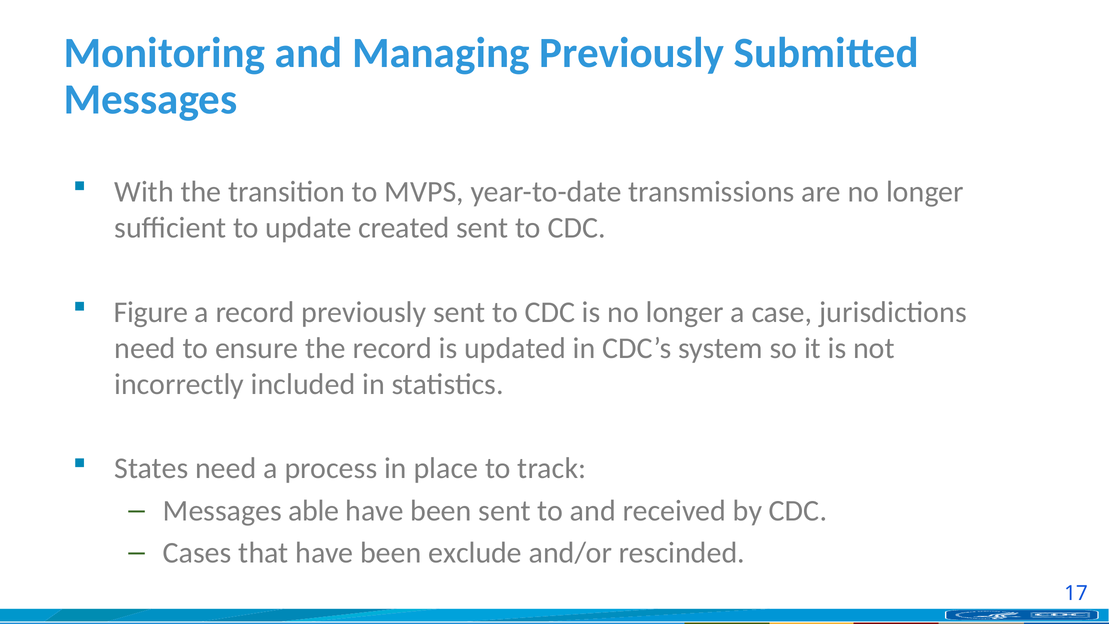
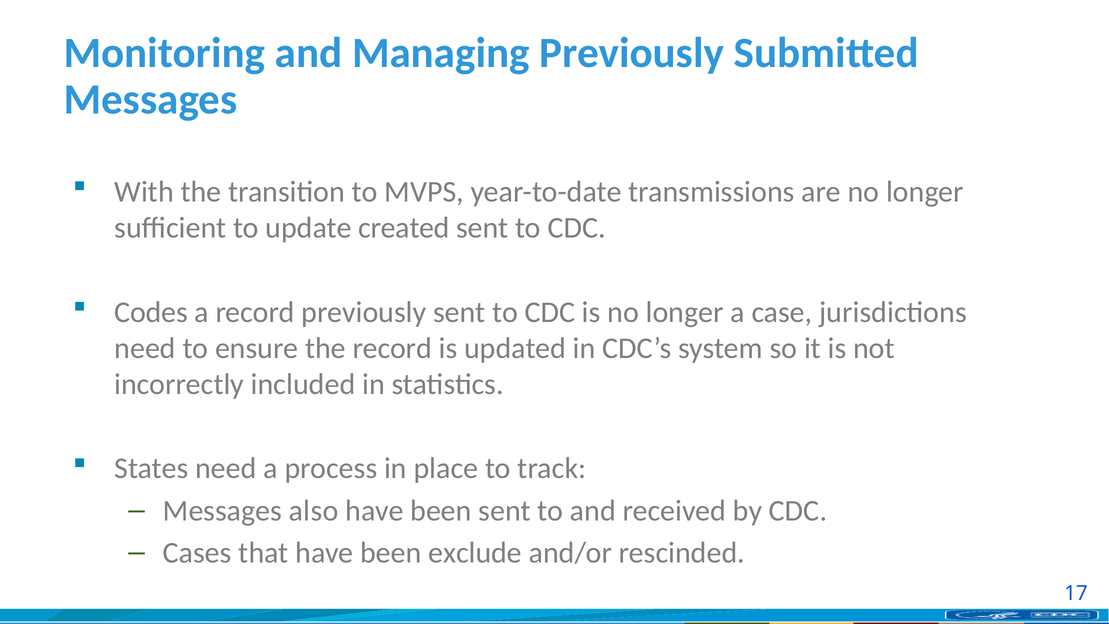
Figure: Figure -> Codes
able: able -> also
